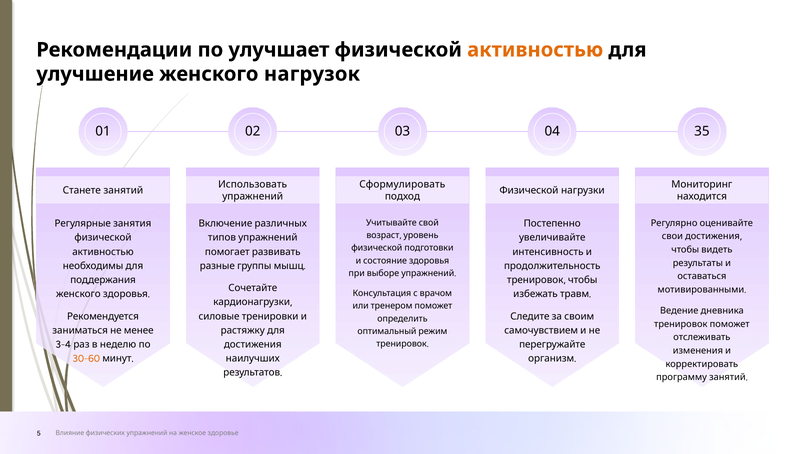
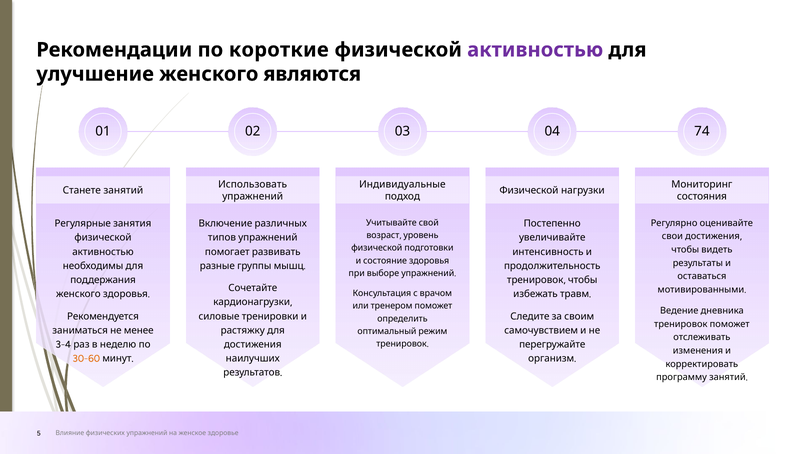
улучшает: улучшает -> короткие
активностью at (535, 50) colour: orange -> purple
нагрузок: нагрузок -> являются
35: 35 -> 74
Сформулировать: Сформулировать -> Индивидуальные
находится: находится -> состояния
